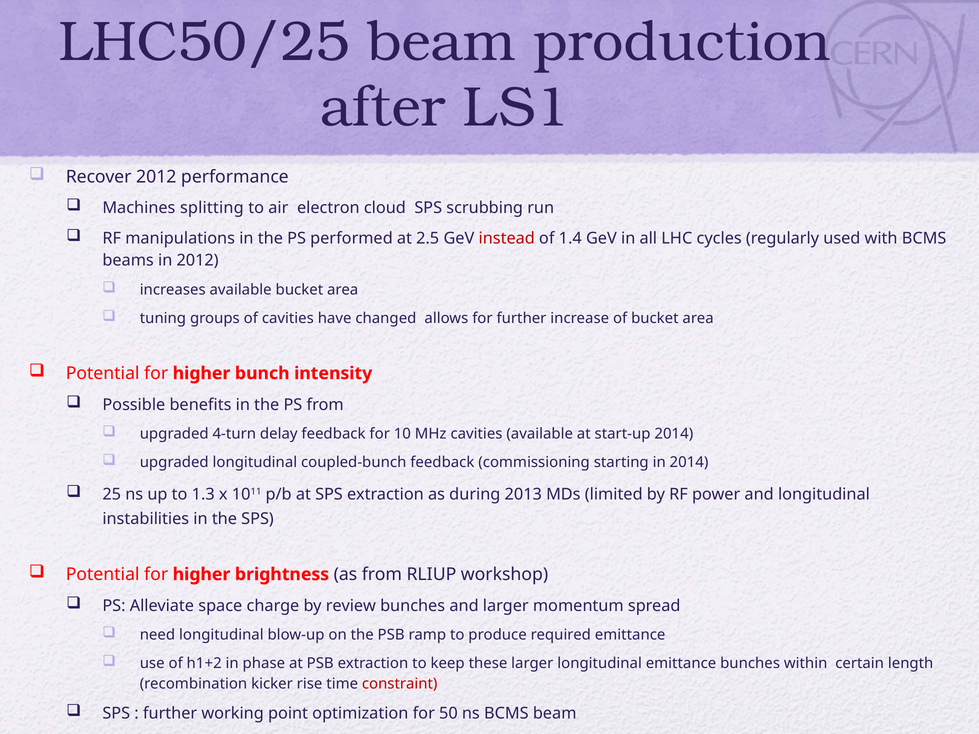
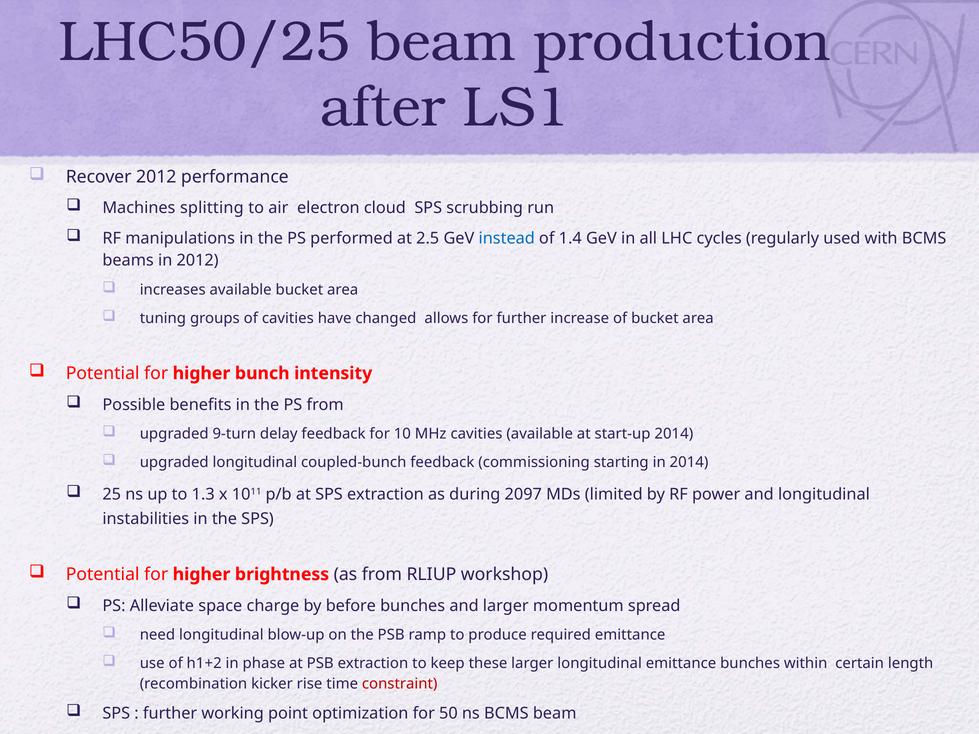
instead colour: red -> blue
4-turn: 4-turn -> 9-turn
2013: 2013 -> 2097
review: review -> before
